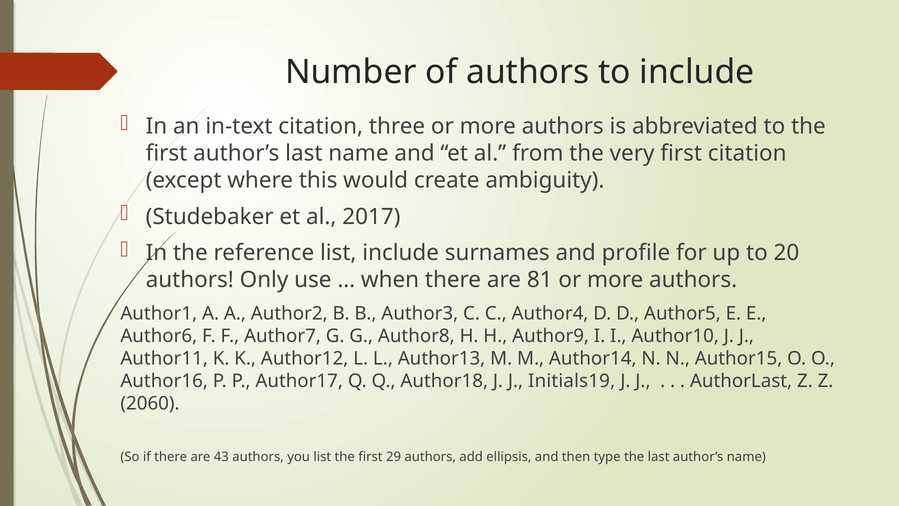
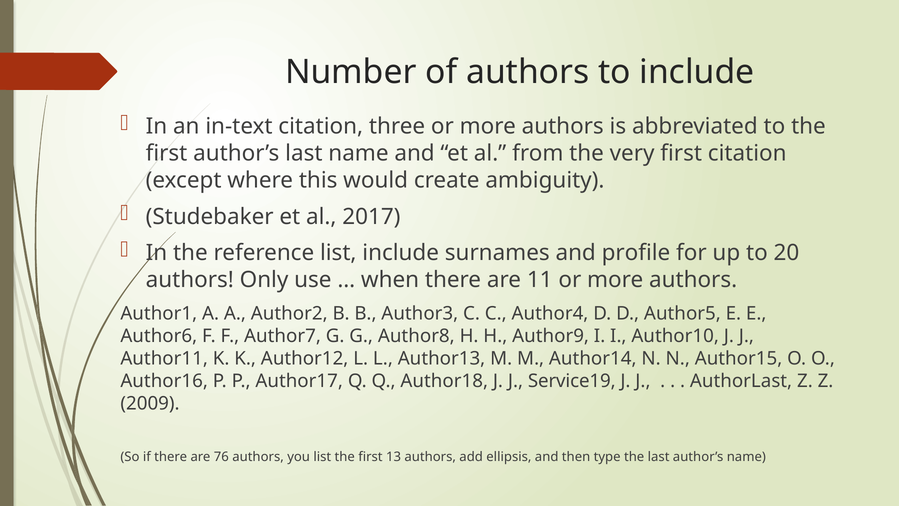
81: 81 -> 11
Initials19: Initials19 -> Service19
2060: 2060 -> 2009
43: 43 -> 76
29: 29 -> 13
